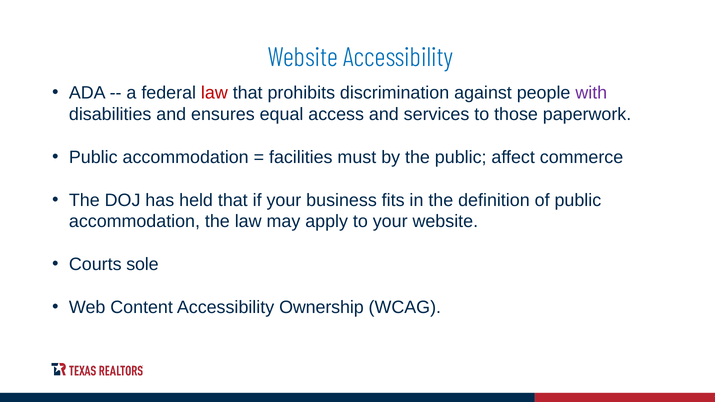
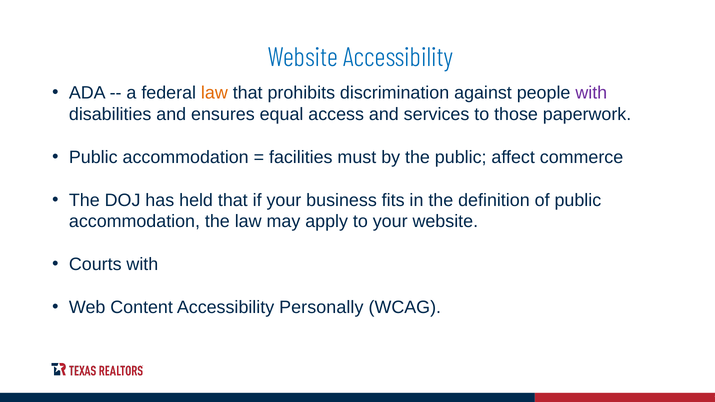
law at (214, 93) colour: red -> orange
Courts sole: sole -> with
Ownership: Ownership -> Personally
